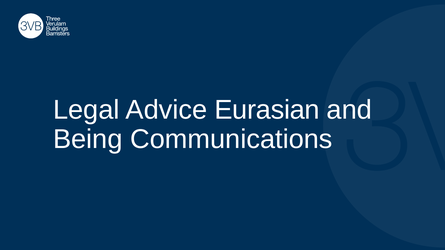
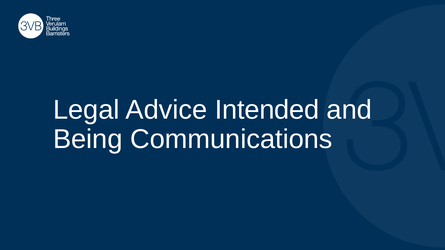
Eurasian: Eurasian -> Intended
